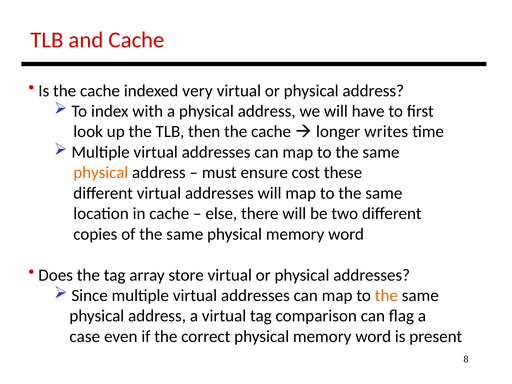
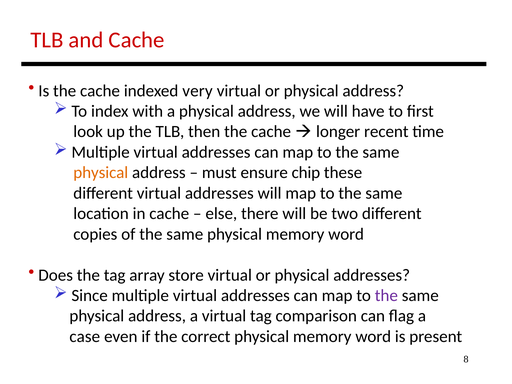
writes: writes -> recent
cost: cost -> chip
the at (386, 296) colour: orange -> purple
